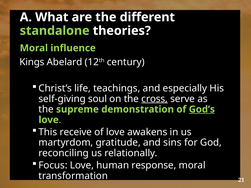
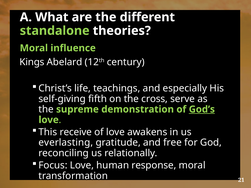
soul: soul -> fifth
cross underline: present -> none
martyrdom: martyrdom -> everlasting
sins: sins -> free
